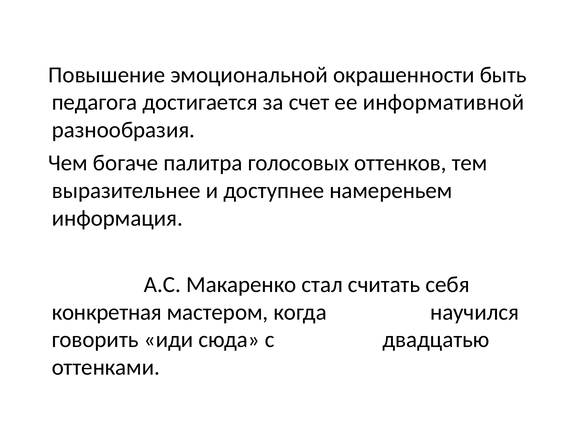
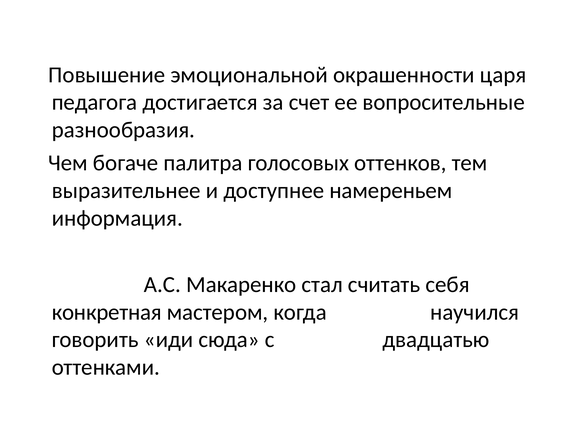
быть: быть -> царя
информативной: информативной -> вопросительные
